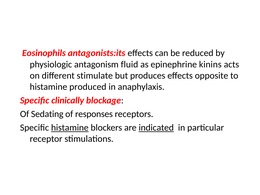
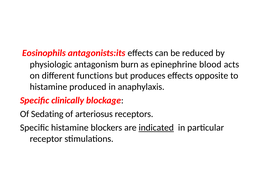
fluid: fluid -> burn
kinins: kinins -> blood
stimulate: stimulate -> functions
responses: responses -> arteriosus
histamine at (70, 128) underline: present -> none
